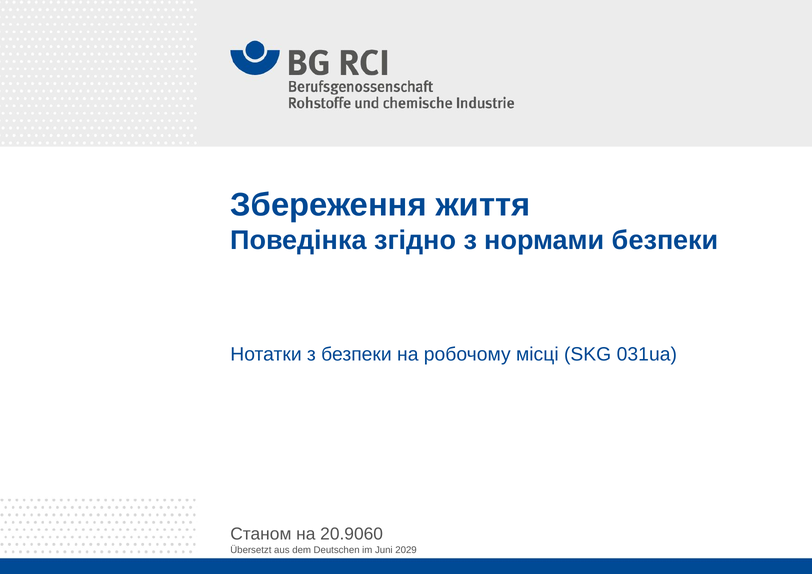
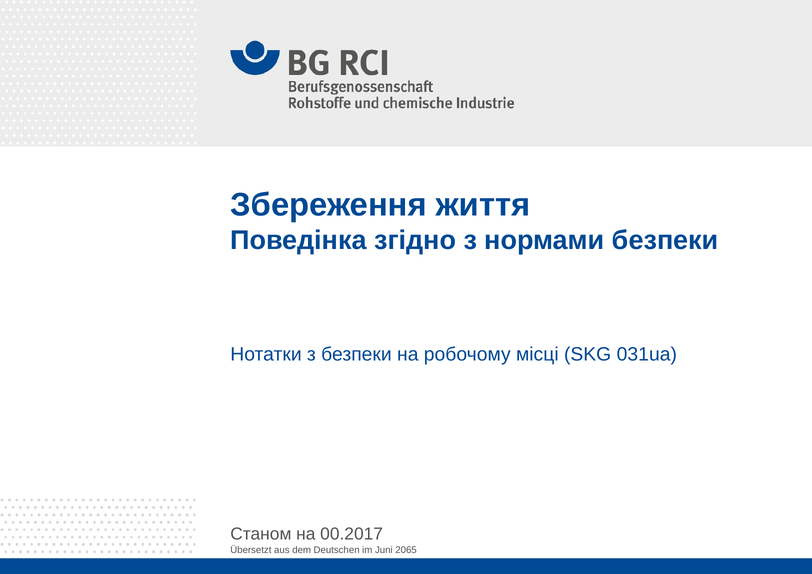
20.9060: 20.9060 -> 00.2017
2029: 2029 -> 2065
